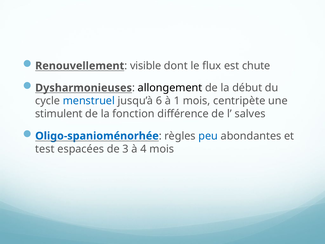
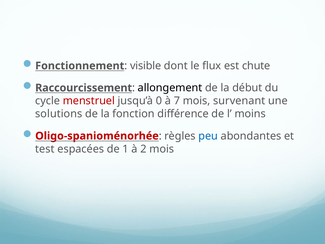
Renouvellement: Renouvellement -> Fonctionnement
Dysharmonieuses: Dysharmonieuses -> Raccourcissement
menstruel colour: blue -> red
6: 6 -> 0
1: 1 -> 7
centripète: centripète -> survenant
stimulent: stimulent -> solutions
salves: salves -> moins
Oligo-spanioménorhée colour: blue -> red
3: 3 -> 1
4: 4 -> 2
